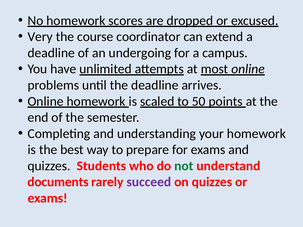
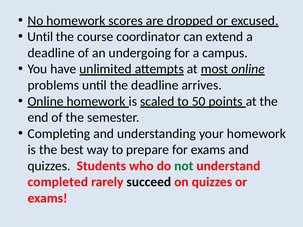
Very at (40, 37): Very -> Until
documents: documents -> completed
succeed colour: purple -> black
